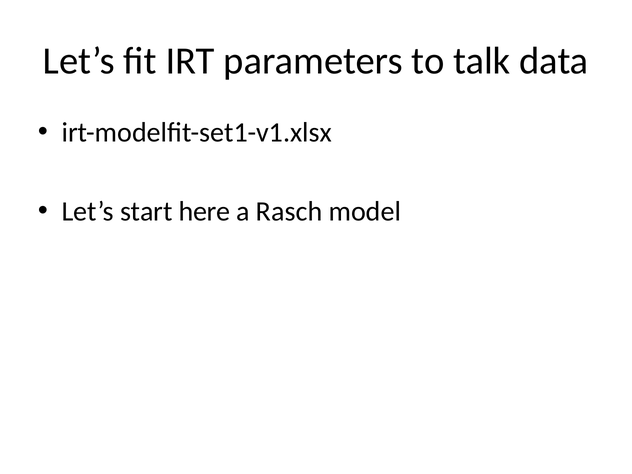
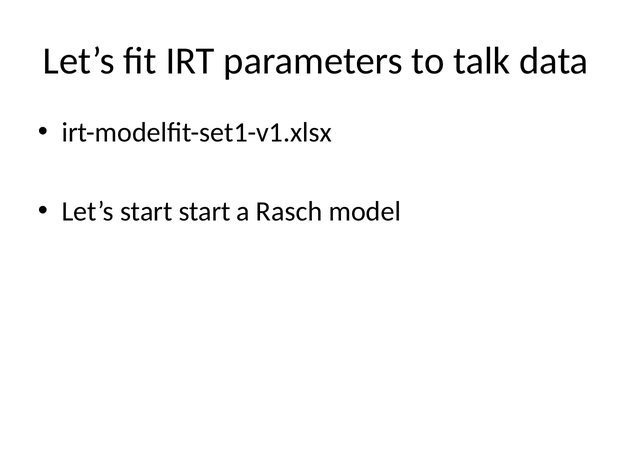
start here: here -> start
